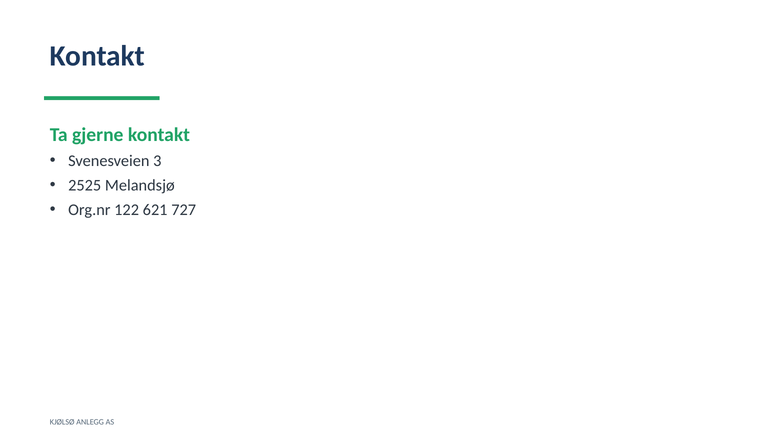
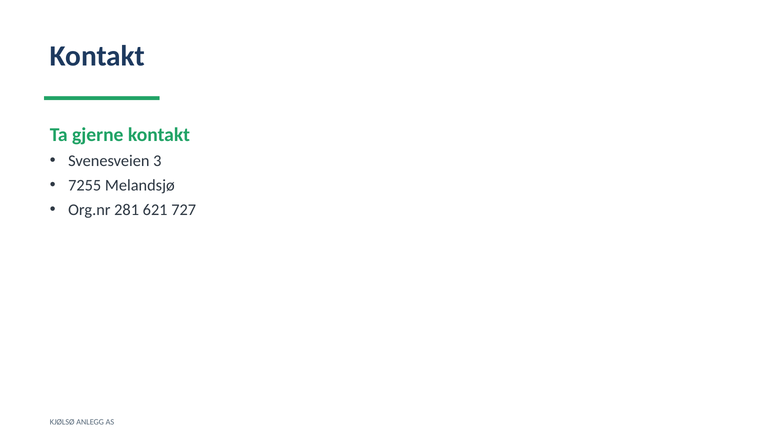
2525: 2525 -> 7255
122: 122 -> 281
